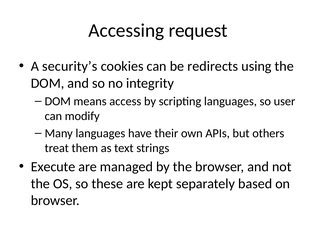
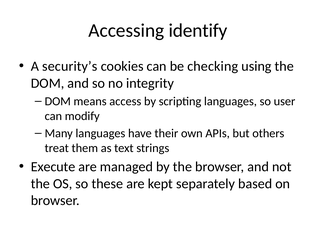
request: request -> identify
redirects: redirects -> checking
